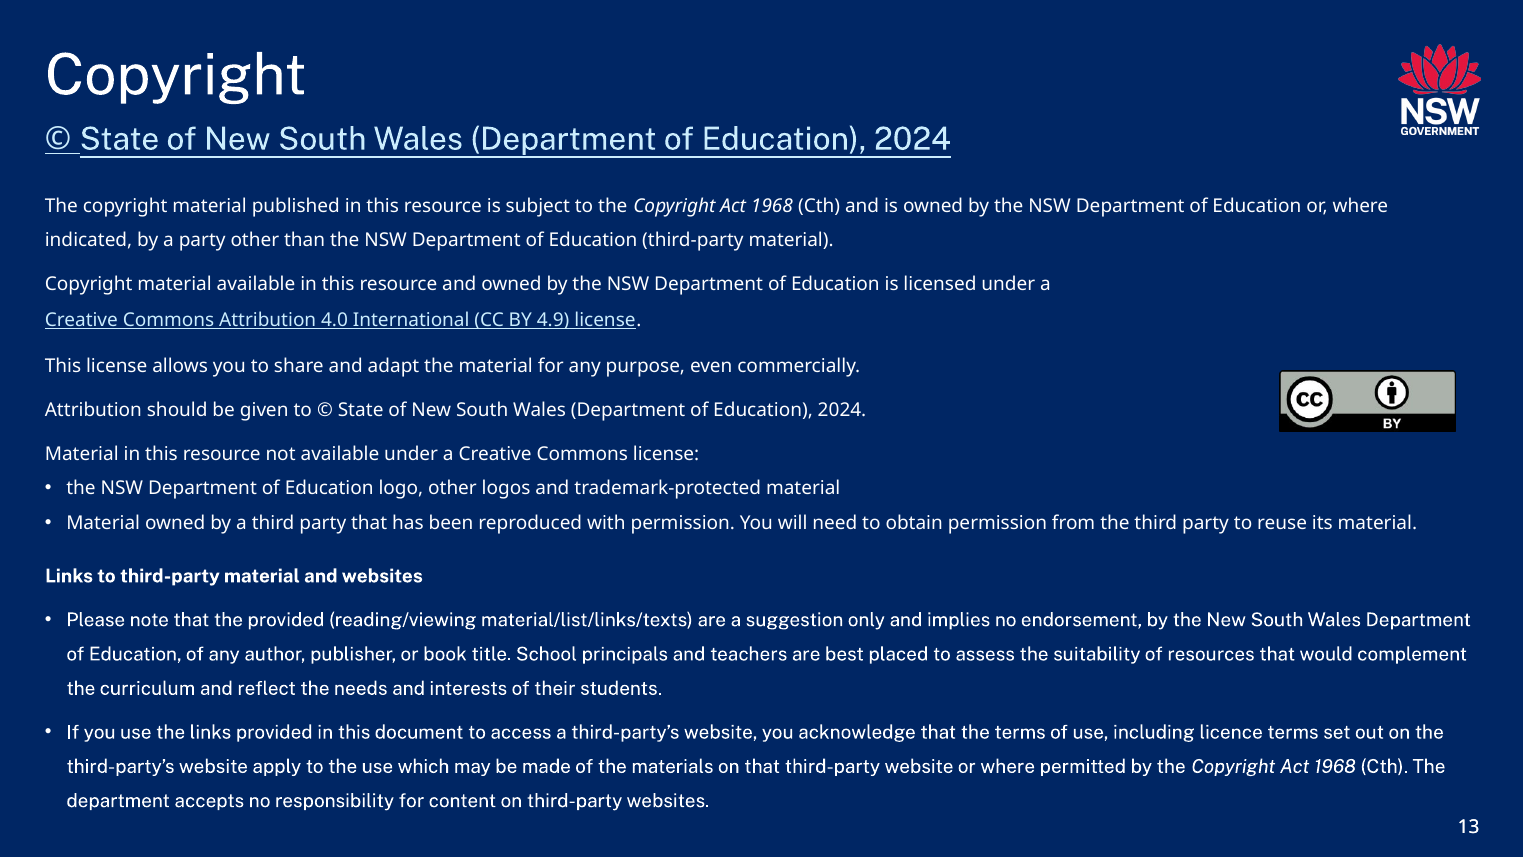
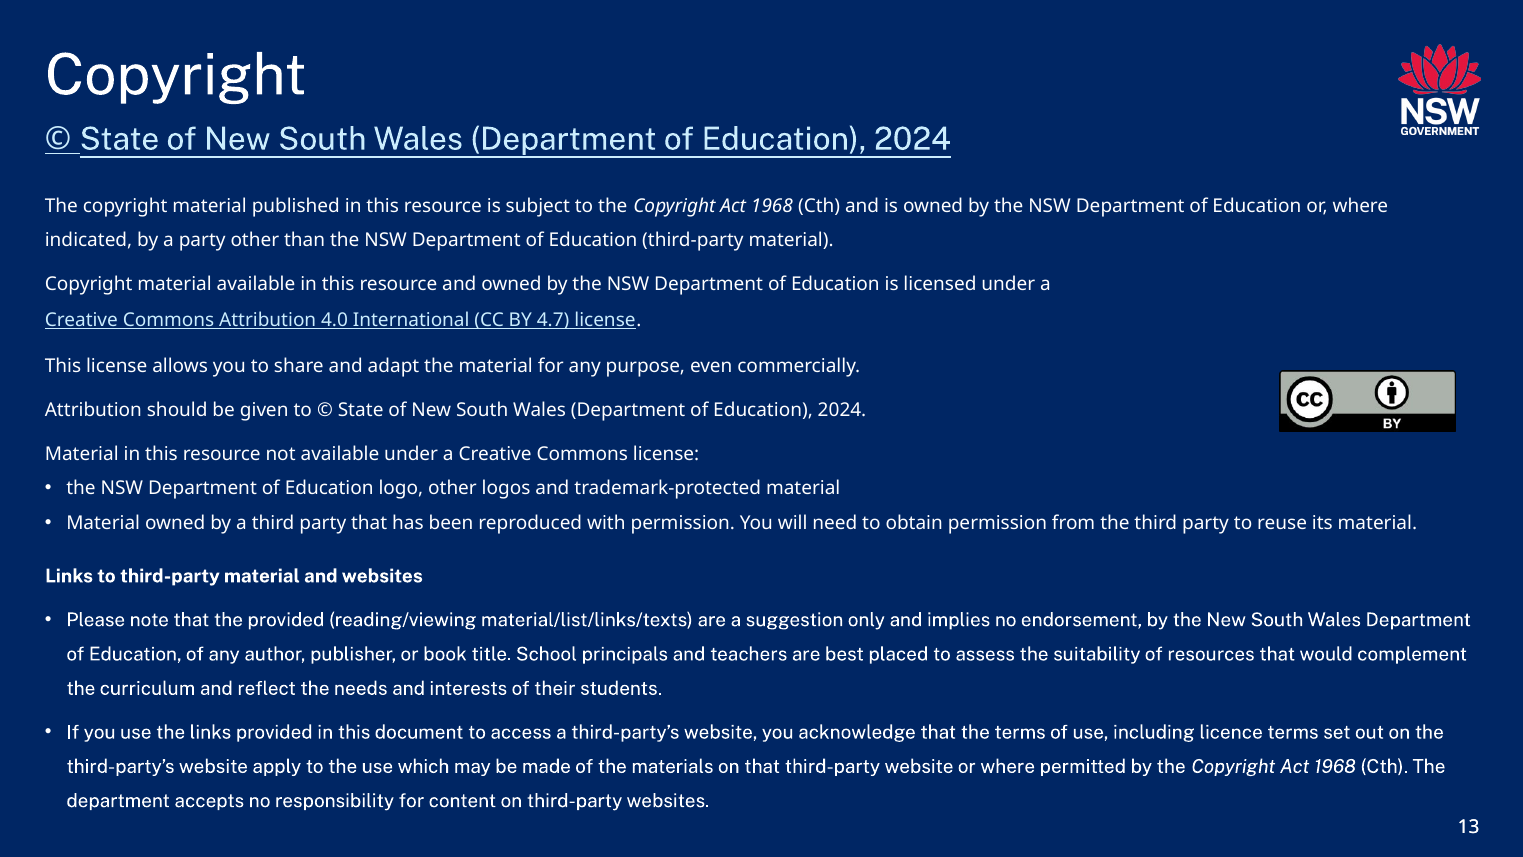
4.9: 4.9 -> 4.7
